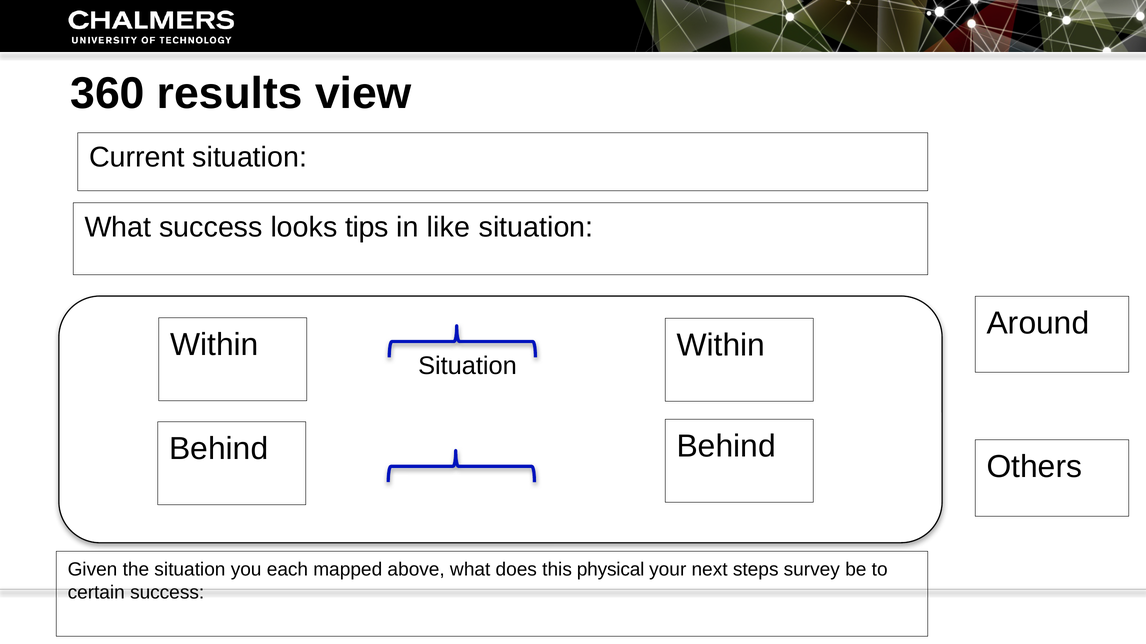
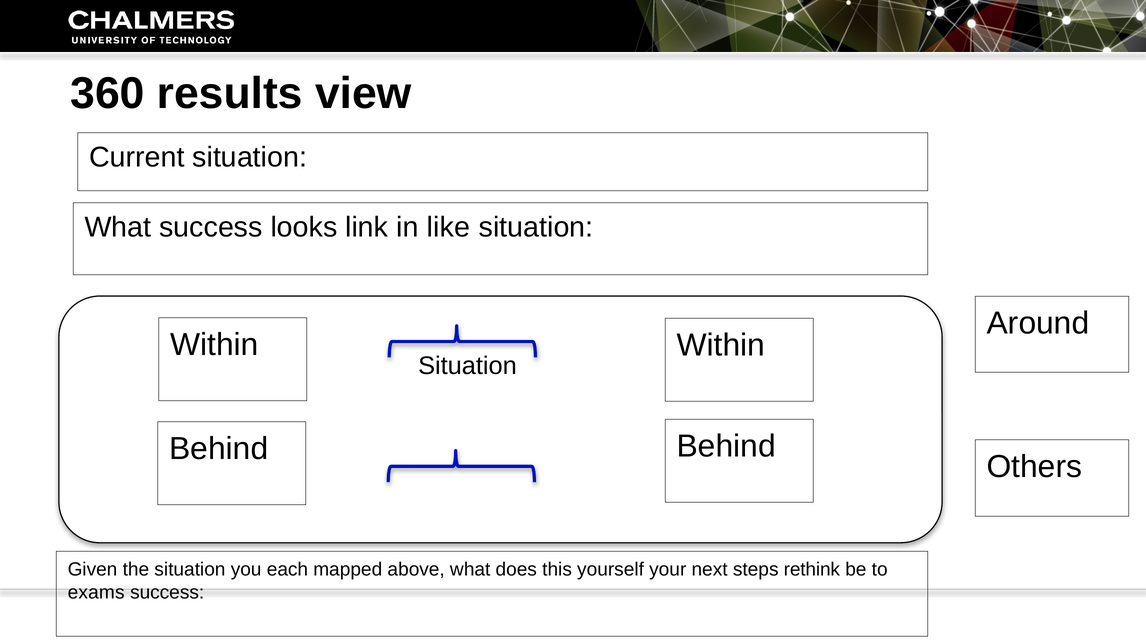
tips: tips -> link
physical: physical -> yourself
survey: survey -> rethink
certain: certain -> exams
